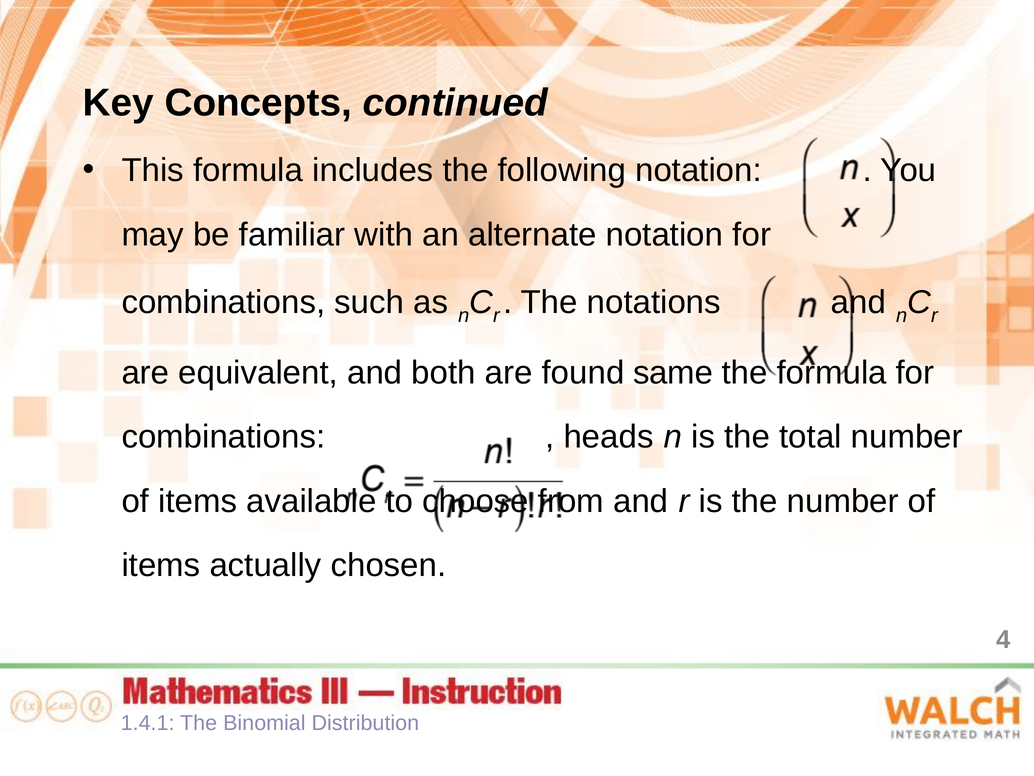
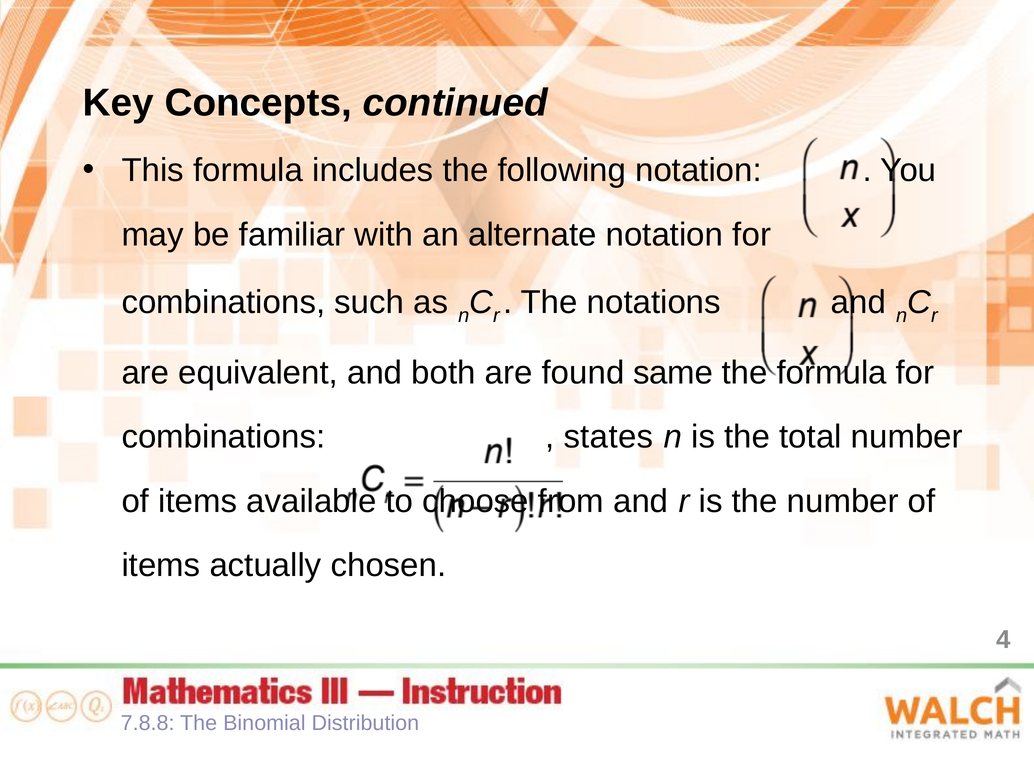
heads: heads -> states
1.4.1: 1.4.1 -> 7.8.8
